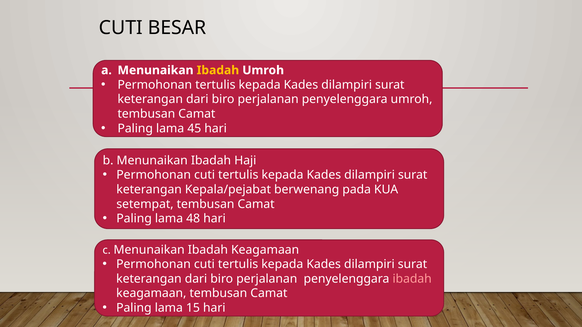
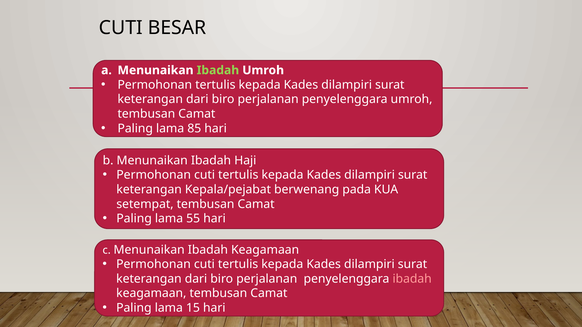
Ibadah at (218, 70) colour: yellow -> light green
45: 45 -> 85
48: 48 -> 55
